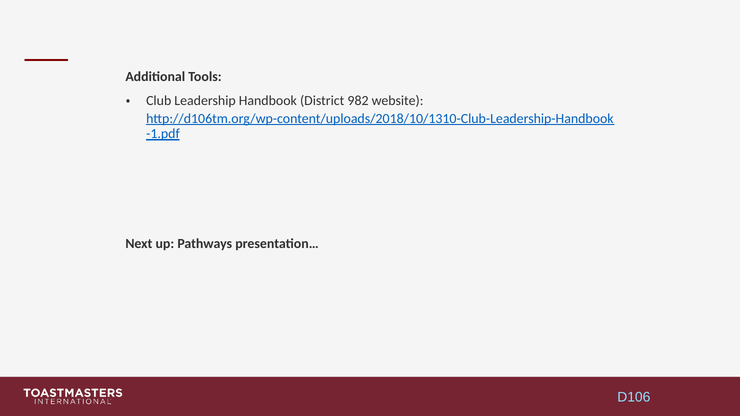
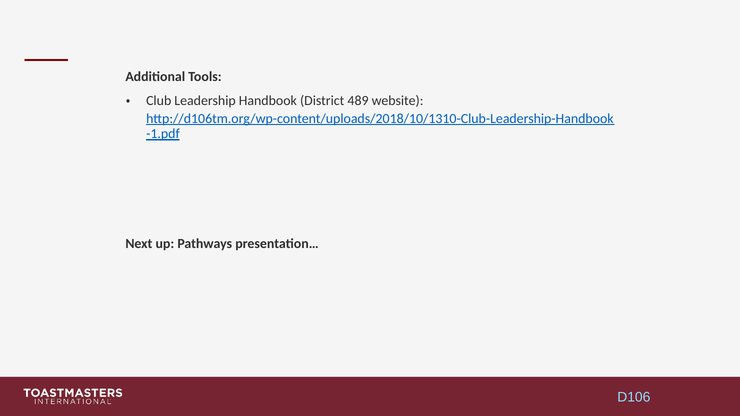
982: 982 -> 489
